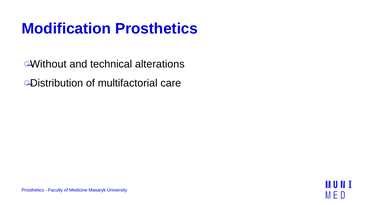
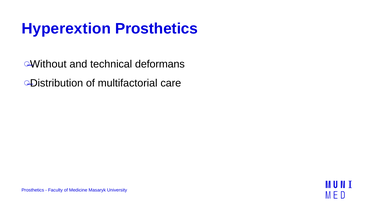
Modification: Modification -> Hyperextion
alterations: alterations -> deformans
